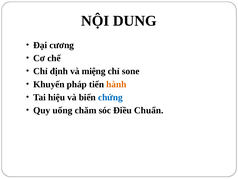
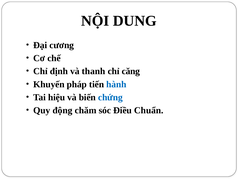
miệng: miệng -> thanh
sone: sone -> căng
hành colour: orange -> blue
uống: uống -> động
